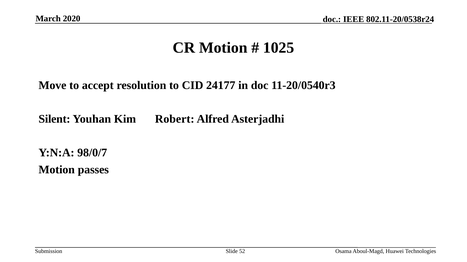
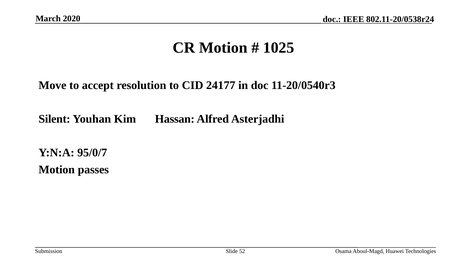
Robert: Robert -> Hassan
98/0/7: 98/0/7 -> 95/0/7
